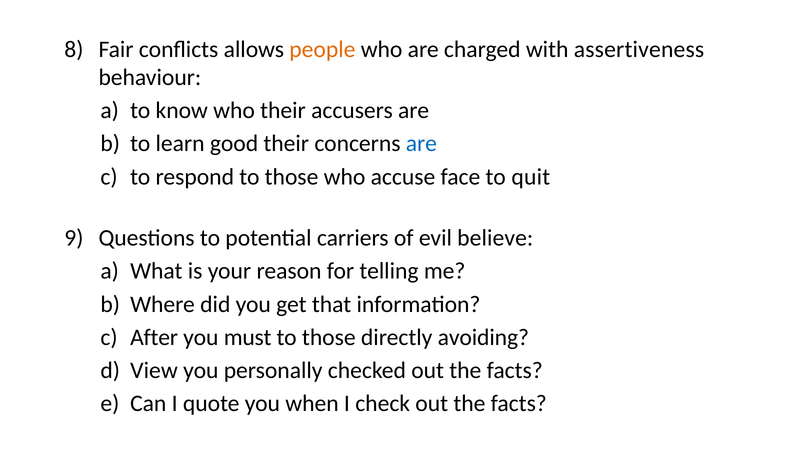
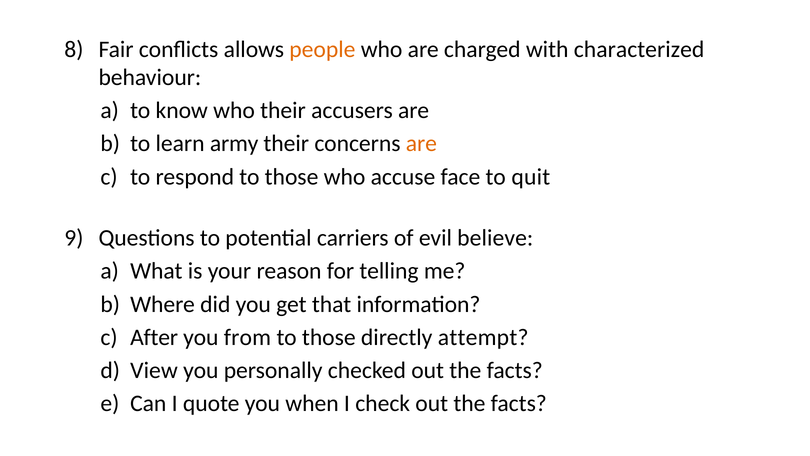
assertiveness: assertiveness -> characterized
good: good -> army
are at (421, 144) colour: blue -> orange
must: must -> from
avoiding: avoiding -> attempt
